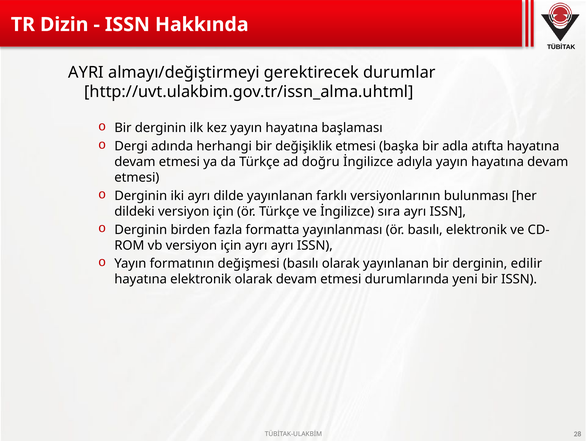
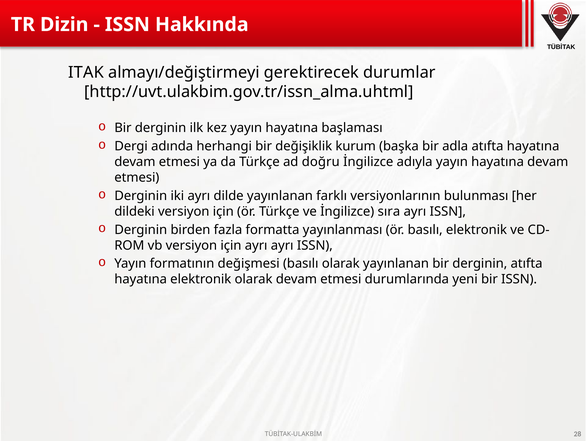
AYRI: AYRI -> ITAK
değişiklik etmesi: etmesi -> kurum
derginin edilir: edilir -> atıfta
